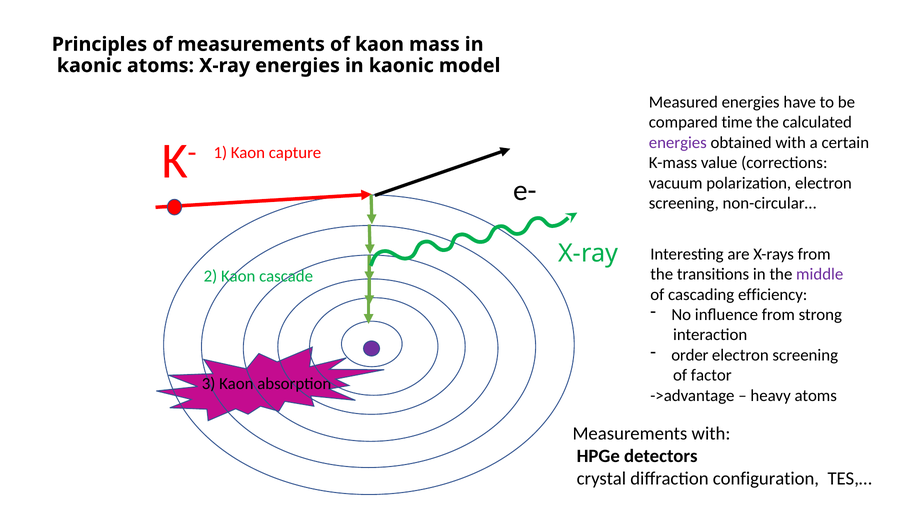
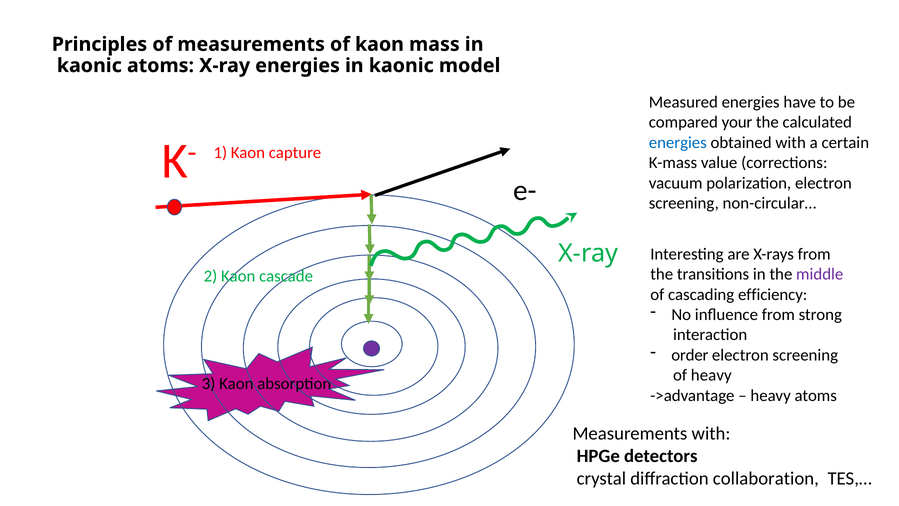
time: time -> your
energies at (678, 143) colour: purple -> blue
of factor: factor -> heavy
configuration: configuration -> collaboration
